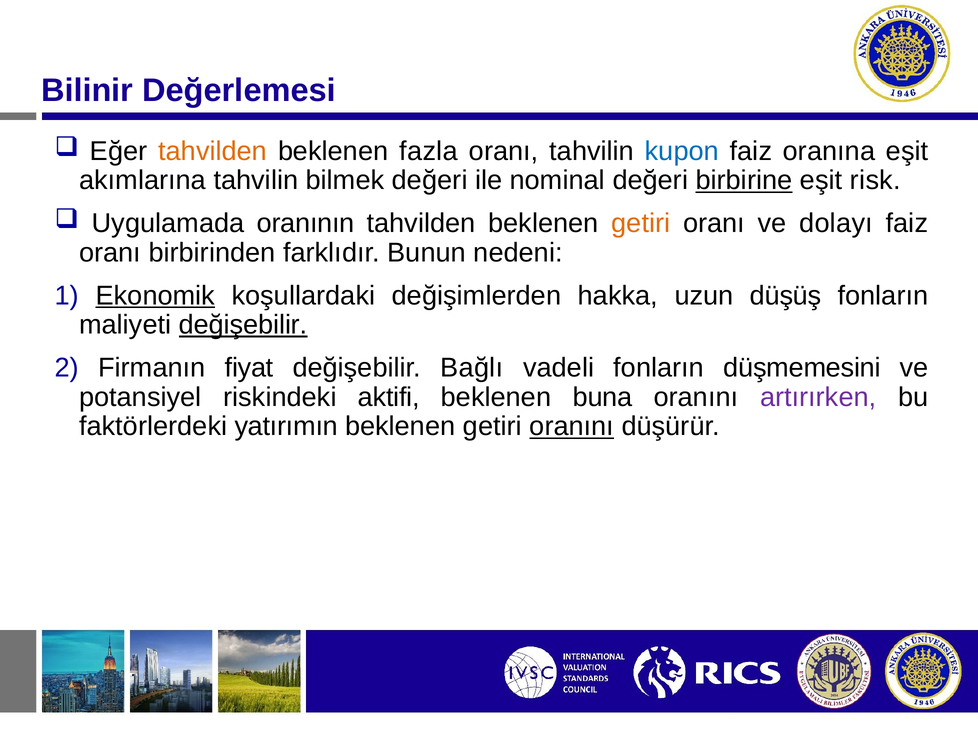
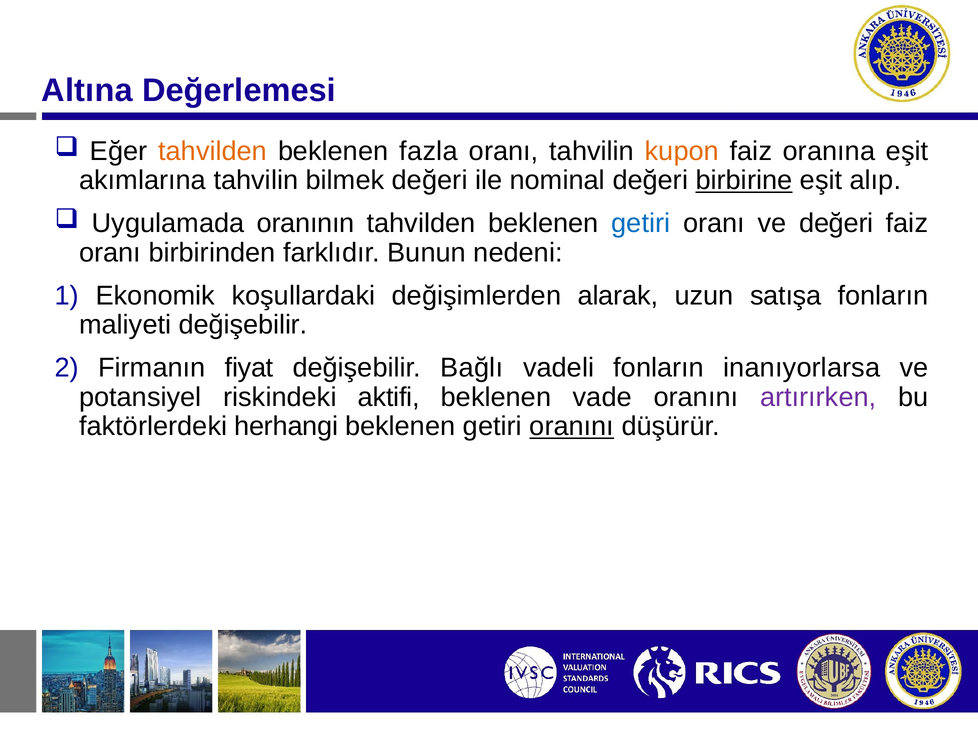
Bilinir: Bilinir -> Altına
kupon colour: blue -> orange
risk: risk -> alıp
getiri at (641, 223) colour: orange -> blue
ve dolayı: dolayı -> değeri
Ekonomik underline: present -> none
hakka: hakka -> alarak
düşüş: düşüş -> satışa
değişebilir at (243, 325) underline: present -> none
düşmemesini: düşmemesini -> inanıyorlarsa
buna: buna -> vade
yatırımın: yatırımın -> herhangi
